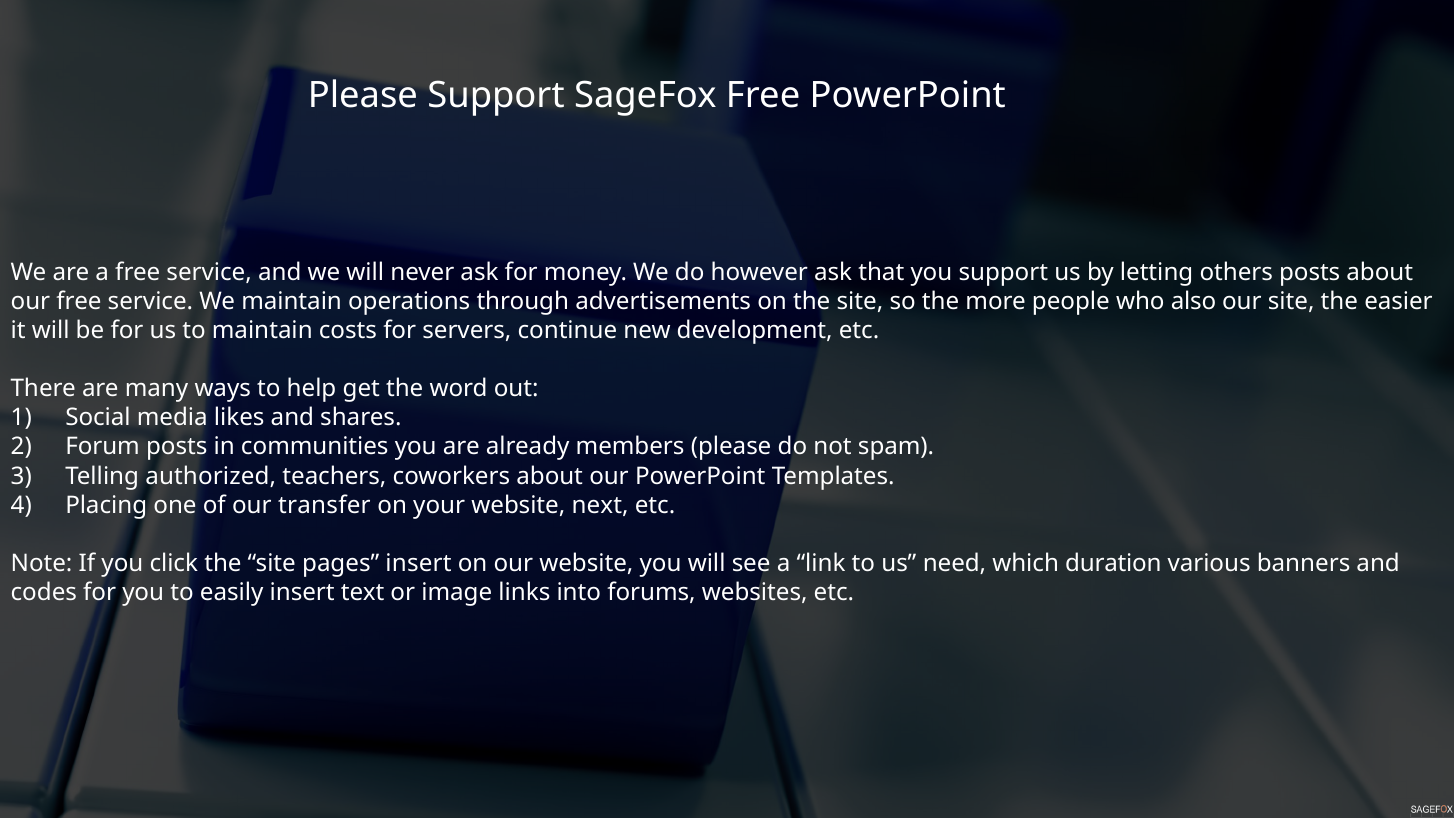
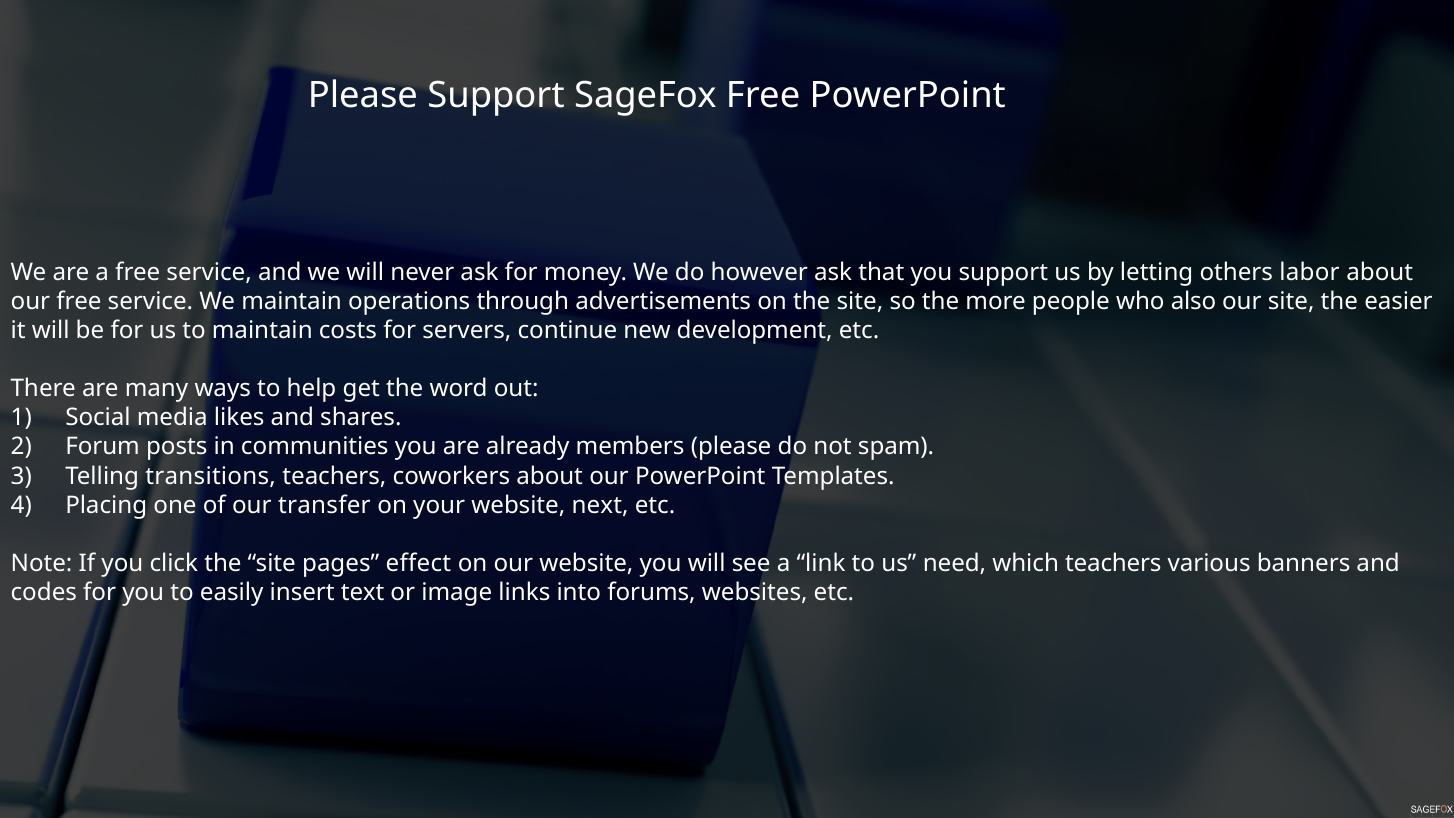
others posts: posts -> labor
authorized: authorized -> transitions
pages insert: insert -> effect
which duration: duration -> teachers
